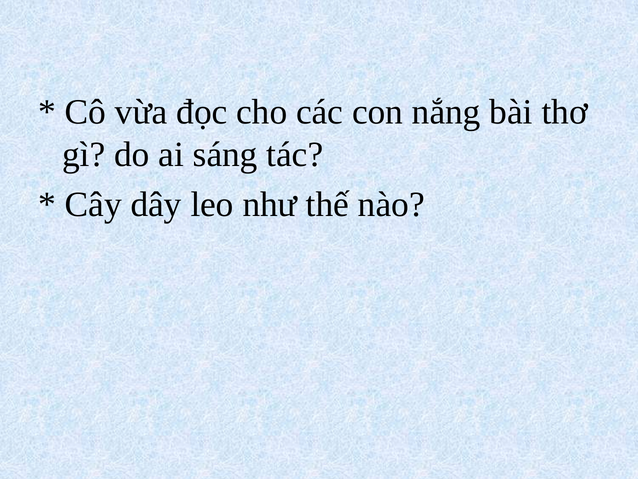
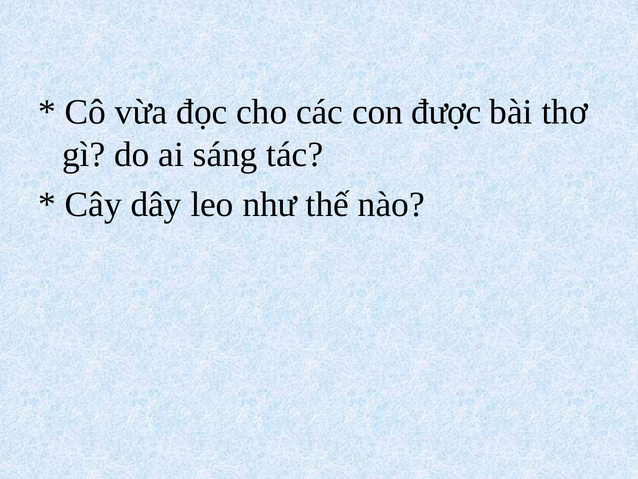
nắng: nắng -> được
